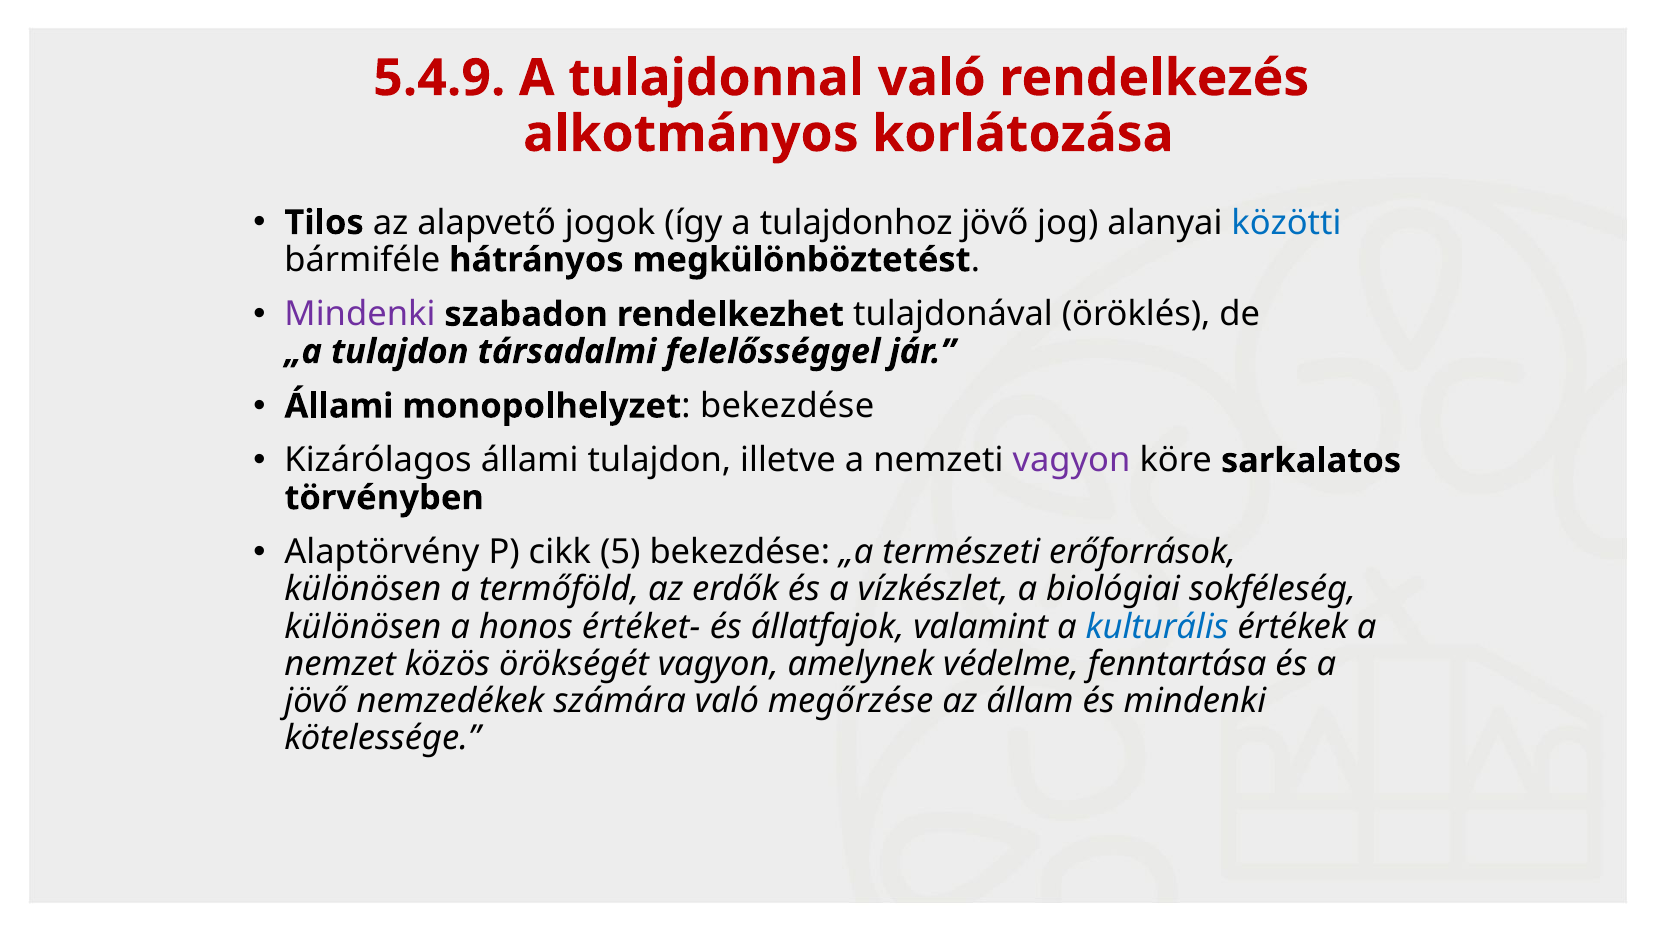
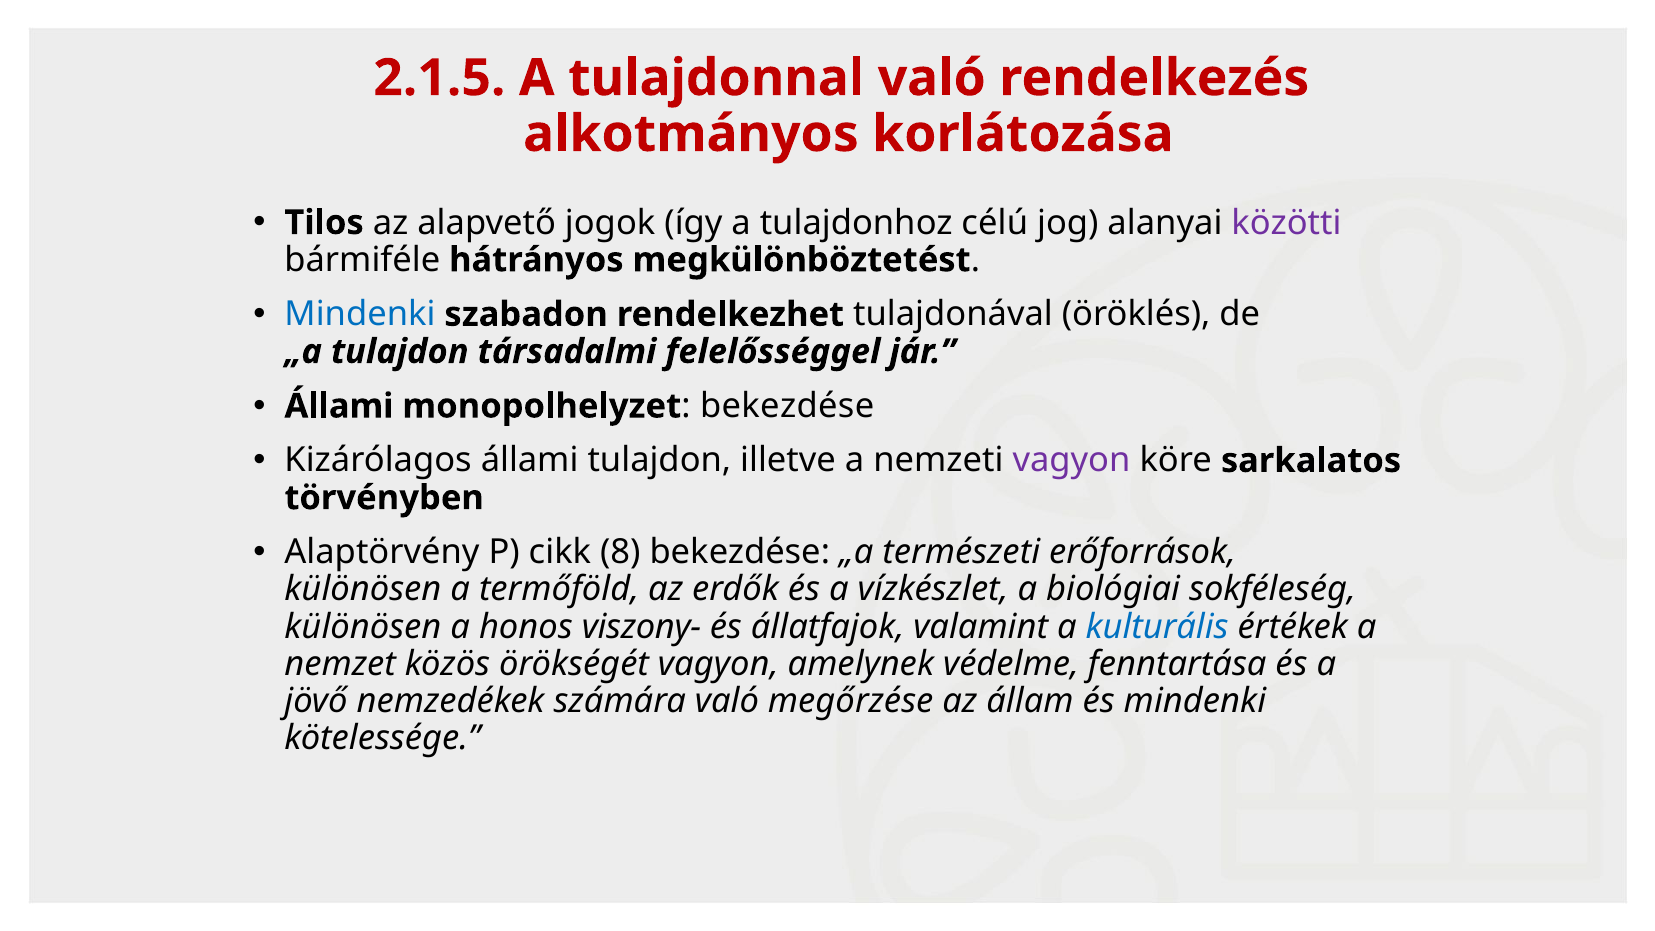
5.4.9: 5.4.9 -> 2.1.5
tulajdonhoz jövő: jövő -> célú
közötti colour: blue -> purple
Mindenki at (360, 314) colour: purple -> blue
5: 5 -> 8
értéket-: értéket- -> viszony-
